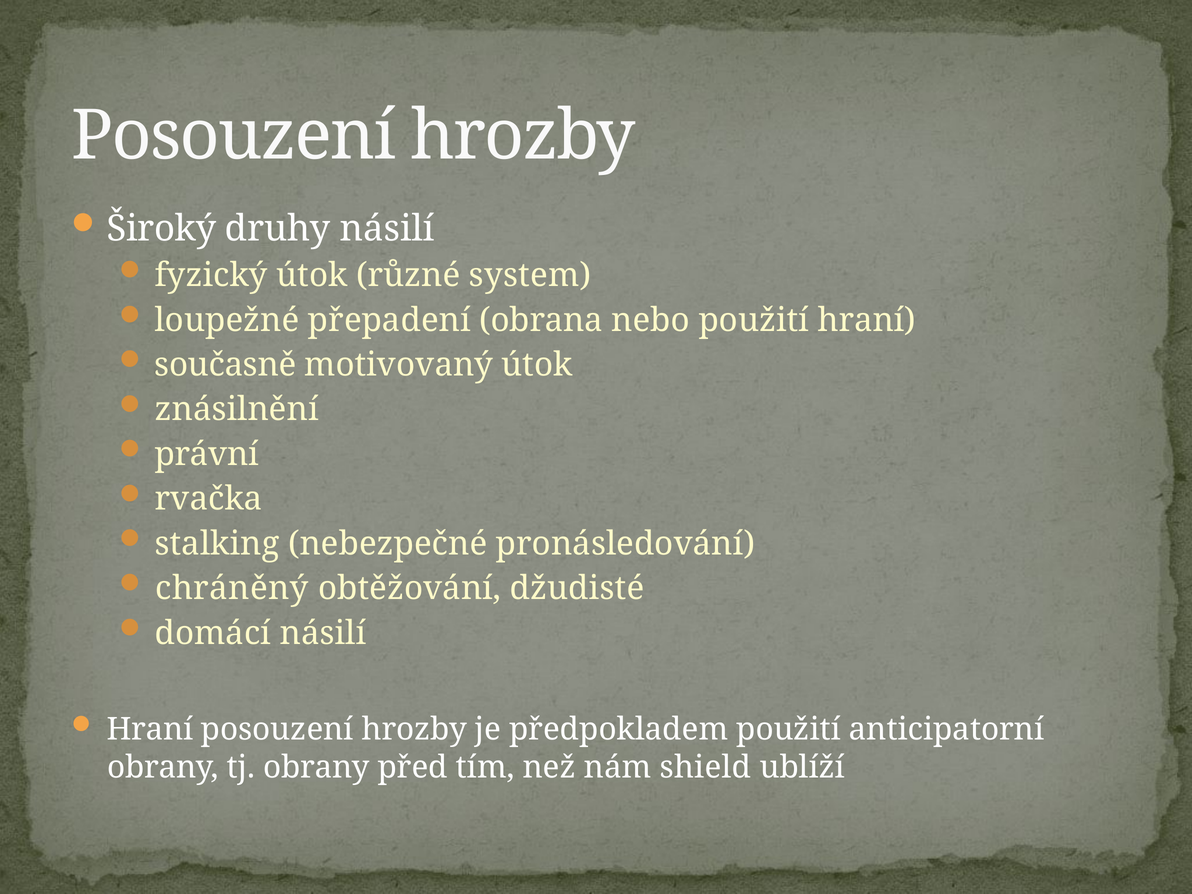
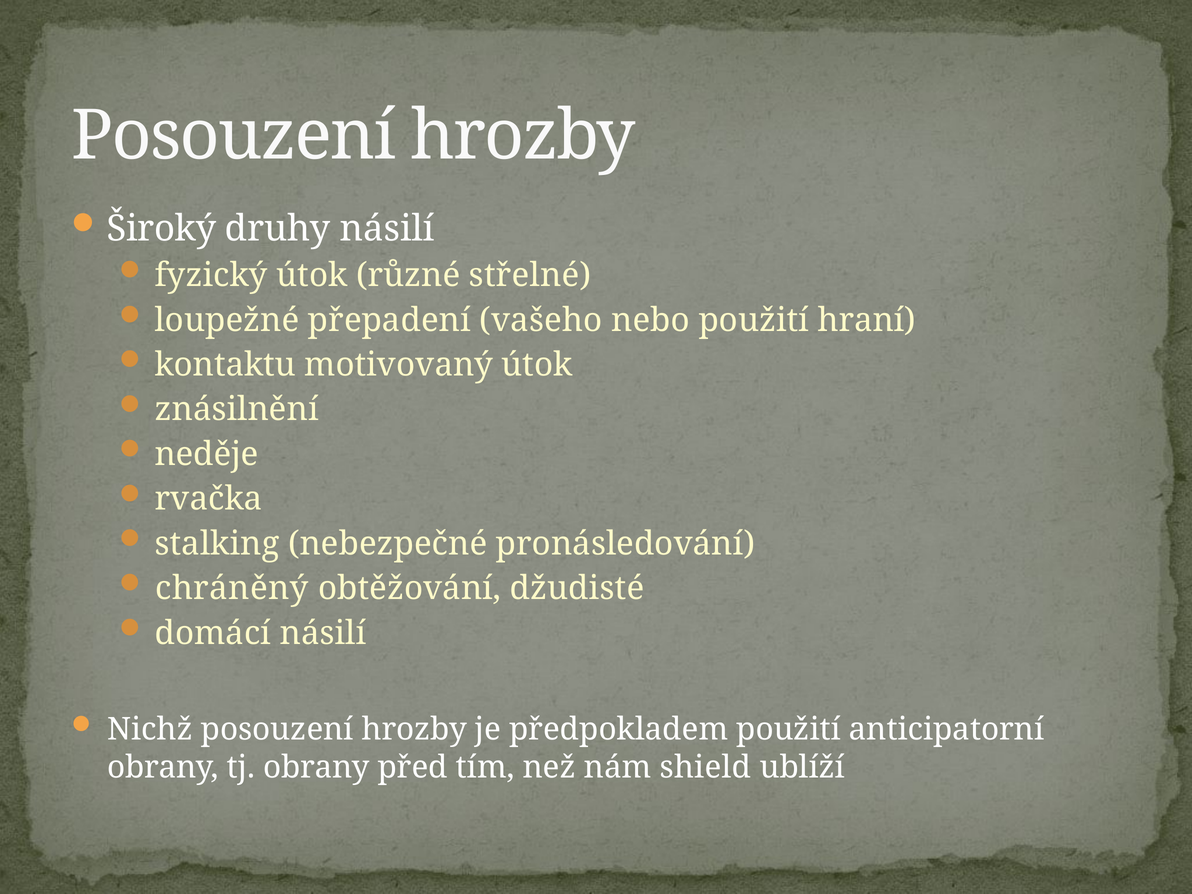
system: system -> střelné
obrana: obrana -> vašeho
současně: současně -> kontaktu
právní: právní -> neděje
Hraní at (150, 729): Hraní -> Nichž
